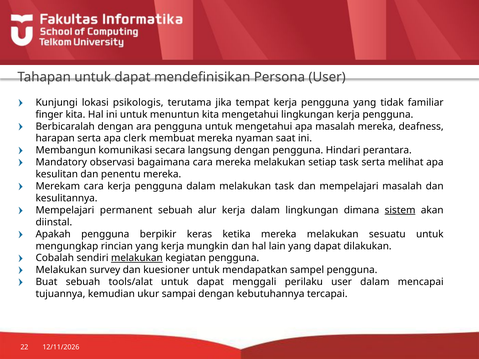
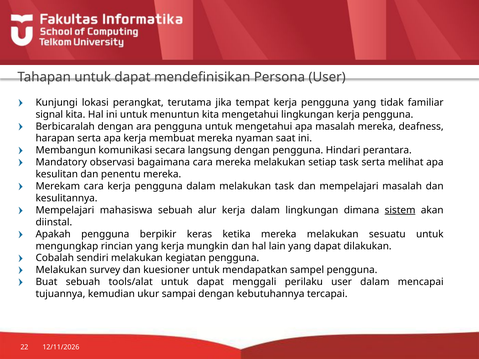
psikologis: psikologis -> perangkat
finger: finger -> signal
apa clerk: clerk -> kerja
permanent: permanent -> mahasiswa
melakukan at (137, 258) underline: present -> none
